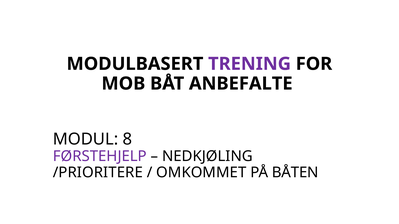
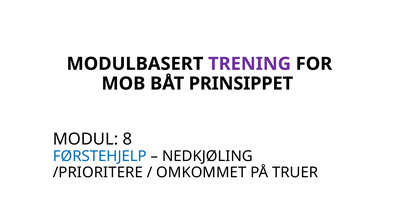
ANBEFALTE: ANBEFALTE -> PRINSIPPET
FØRSTEHJELP colour: purple -> blue
BÅTEN: BÅTEN -> TRUER
